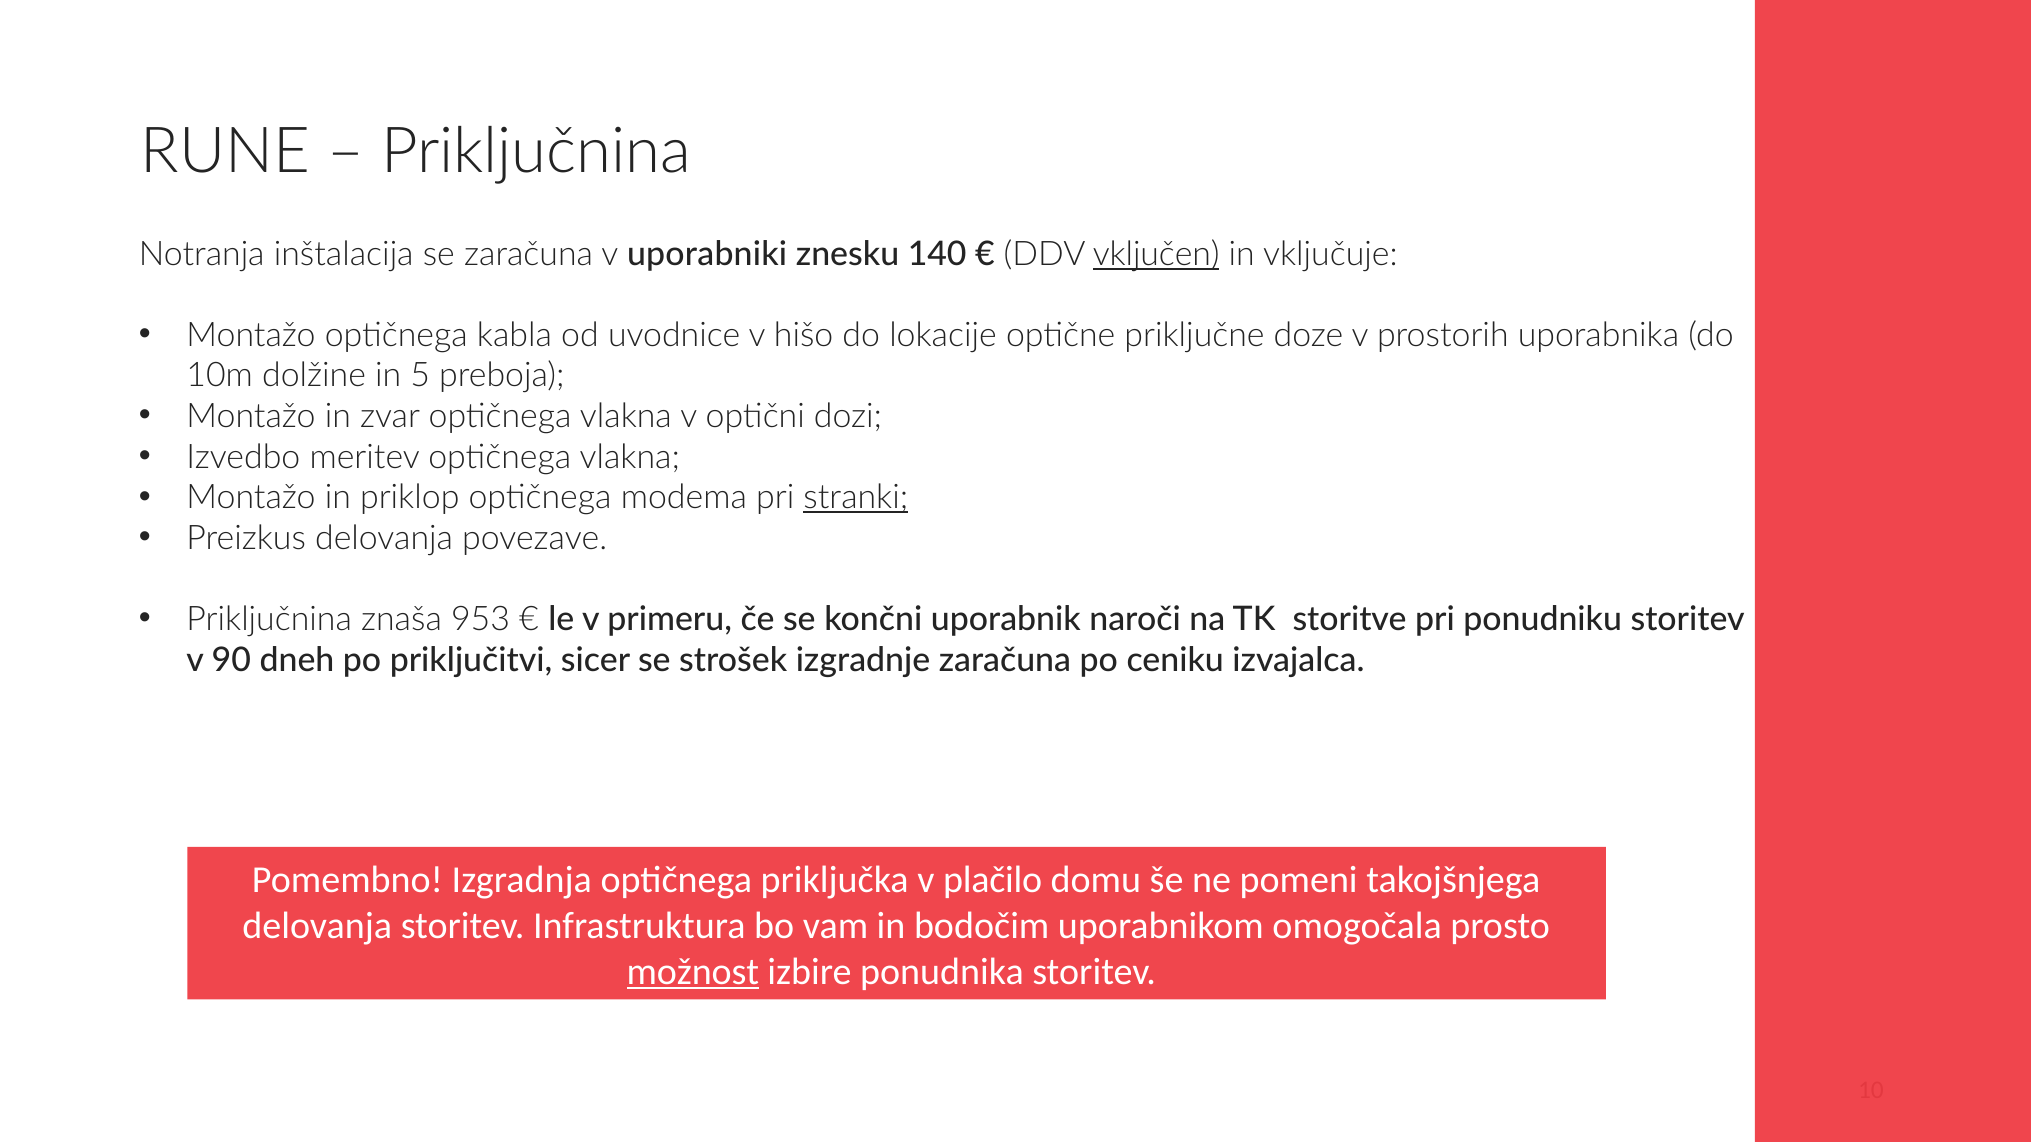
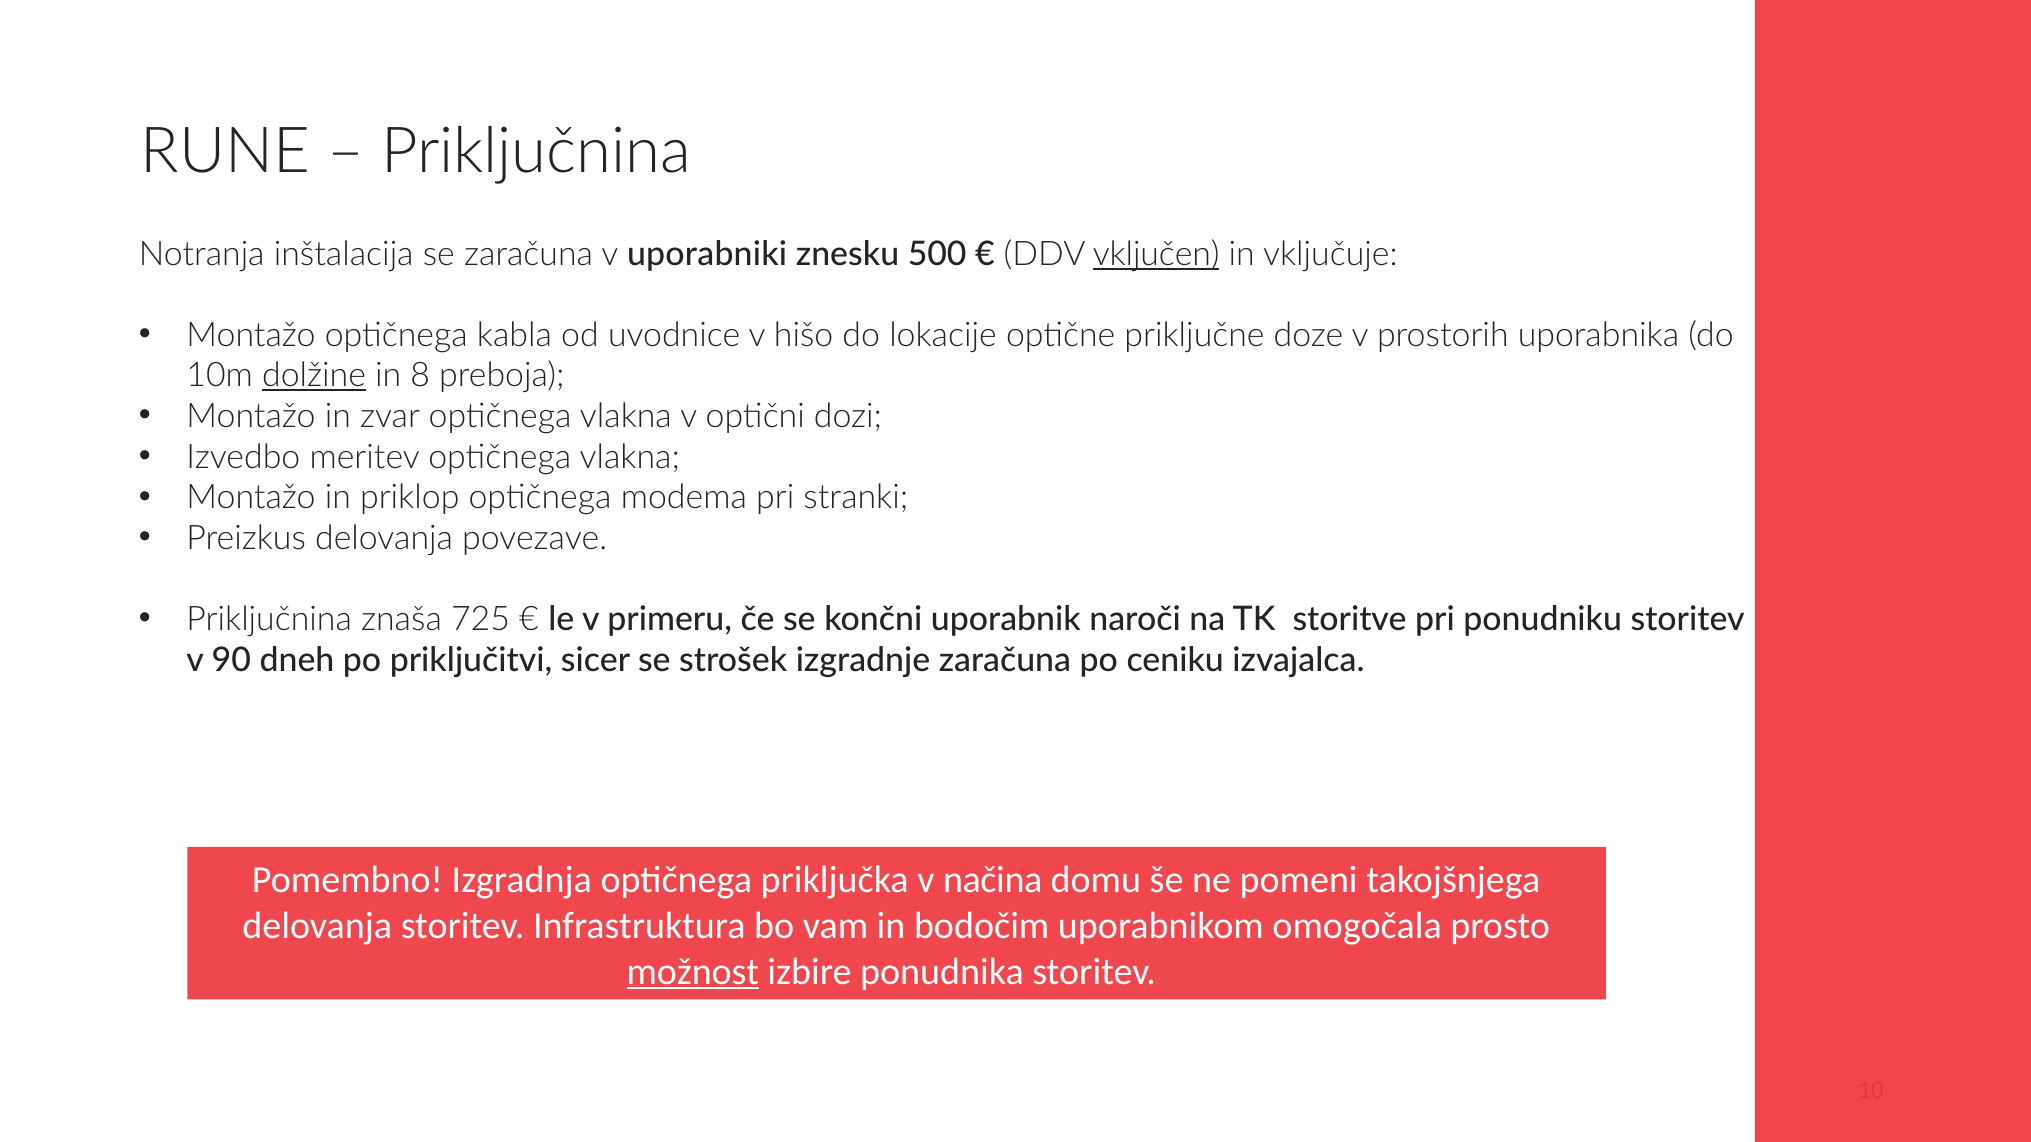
140: 140 -> 500
dolžine underline: none -> present
5: 5 -> 8
stranki underline: present -> none
953: 953 -> 725
plačilo: plačilo -> načina
